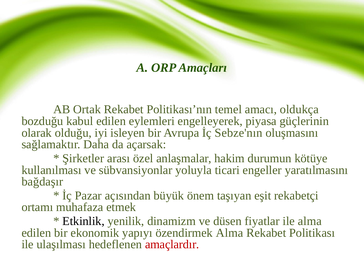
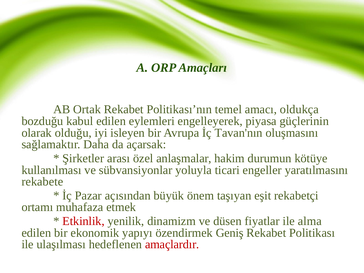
Sebze'nın: Sebze'nın -> Tavan'nın
bağdaşır: bağdaşır -> rekabete
Etkinlik colour: black -> red
özendirmek Alma: Alma -> Geniş
